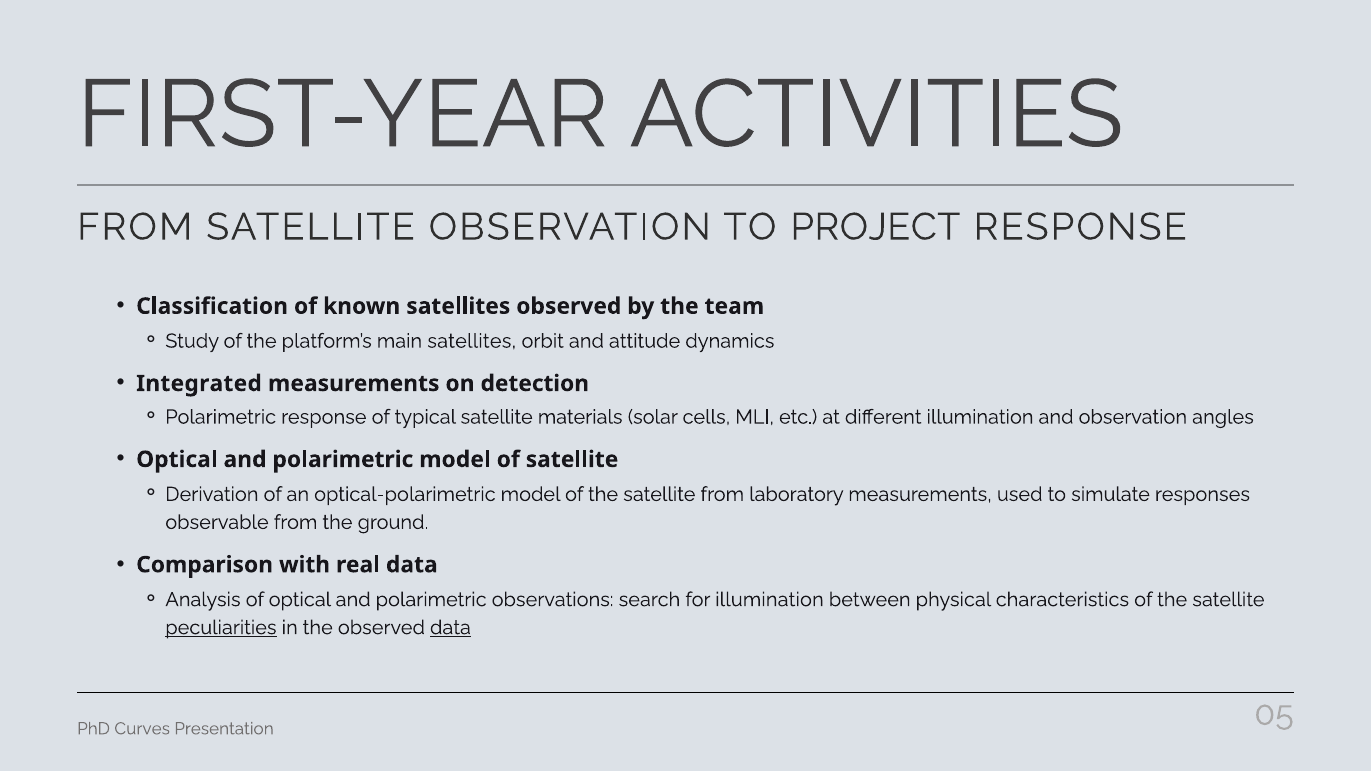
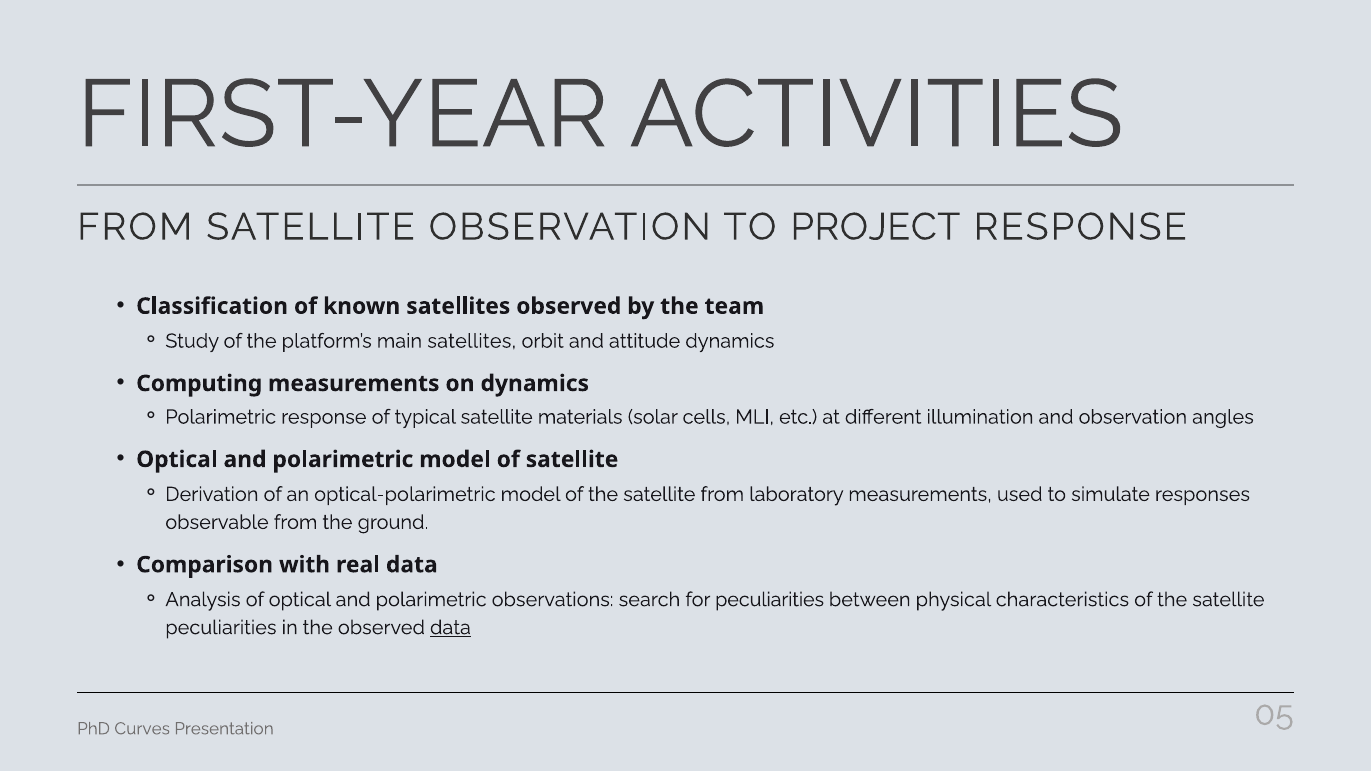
Integrated: Integrated -> Computing
on detection: detection -> dynamics
for illumination: illumination -> peculiarities
peculiarities at (221, 628) underline: present -> none
